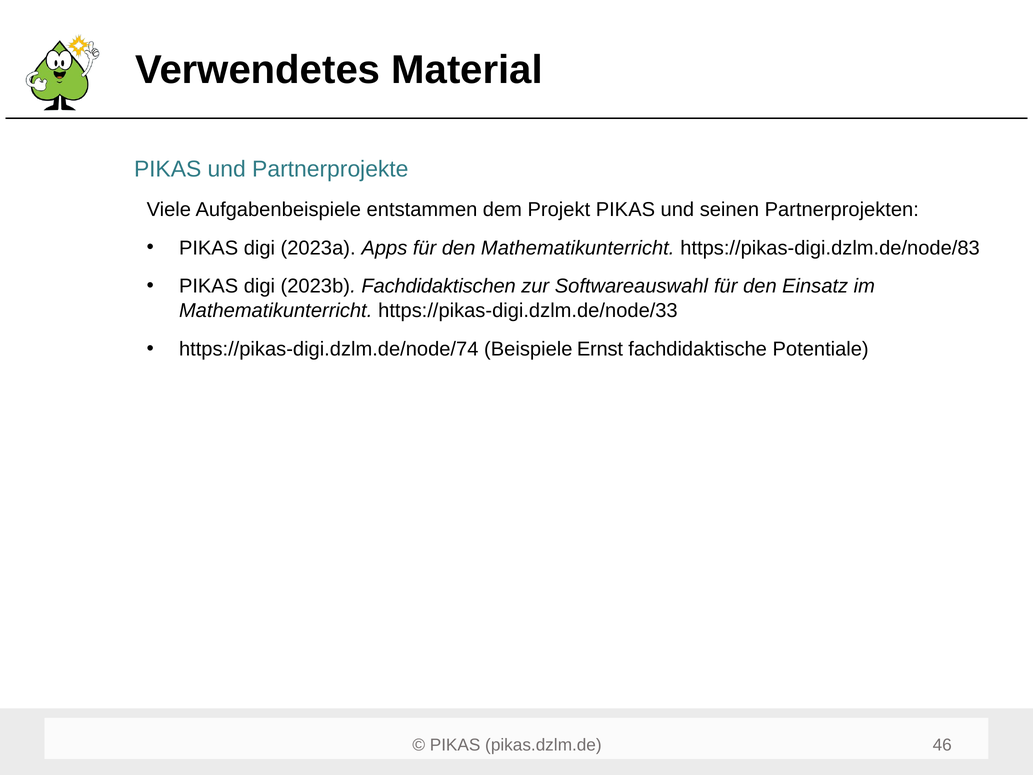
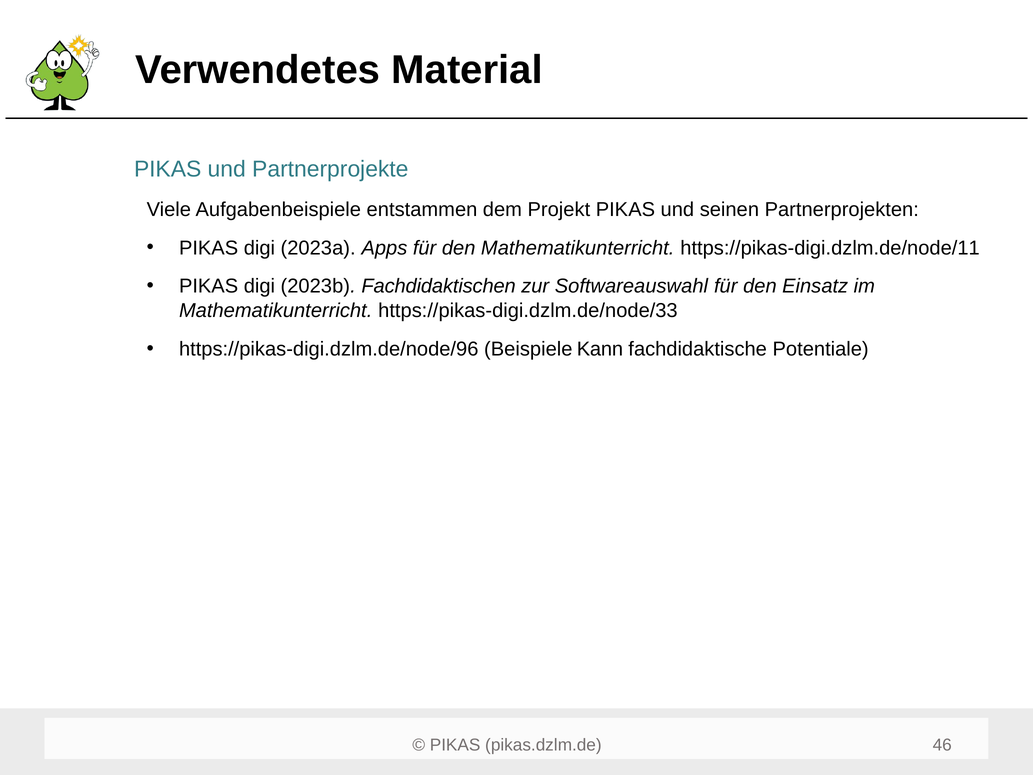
https://pikas-digi.dzlm.de/node/83: https://pikas-digi.dzlm.de/node/83 -> https://pikas-digi.dzlm.de/node/11
https://pikas-digi.dzlm.de/node/74: https://pikas-digi.dzlm.de/node/74 -> https://pikas-digi.dzlm.de/node/96
Ernst: Ernst -> Kann
